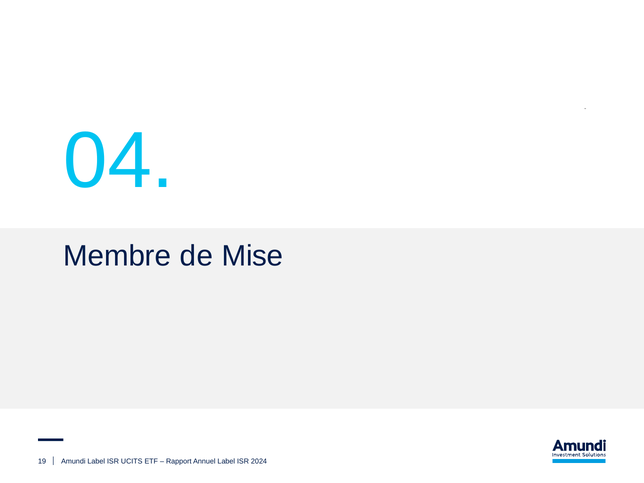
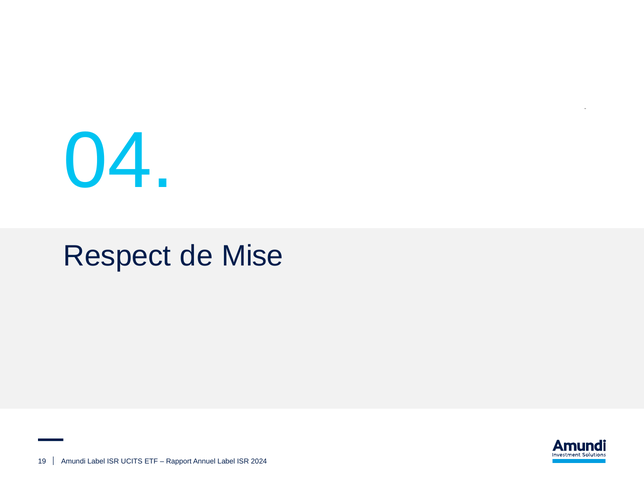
Membre: Membre -> Respect
